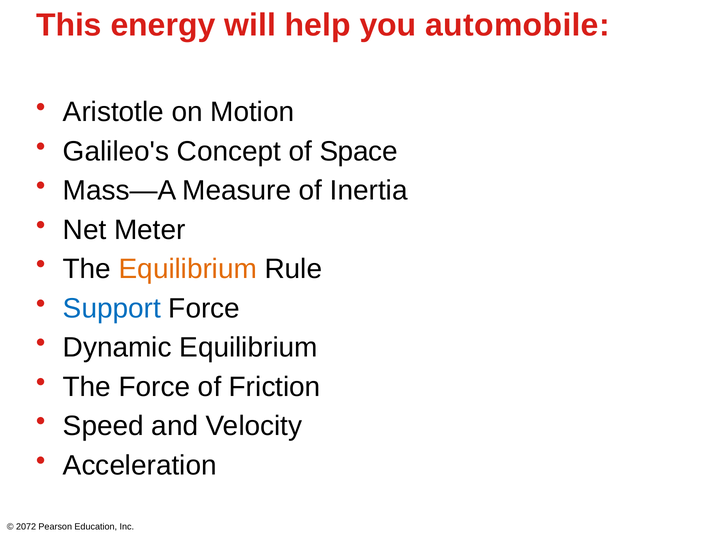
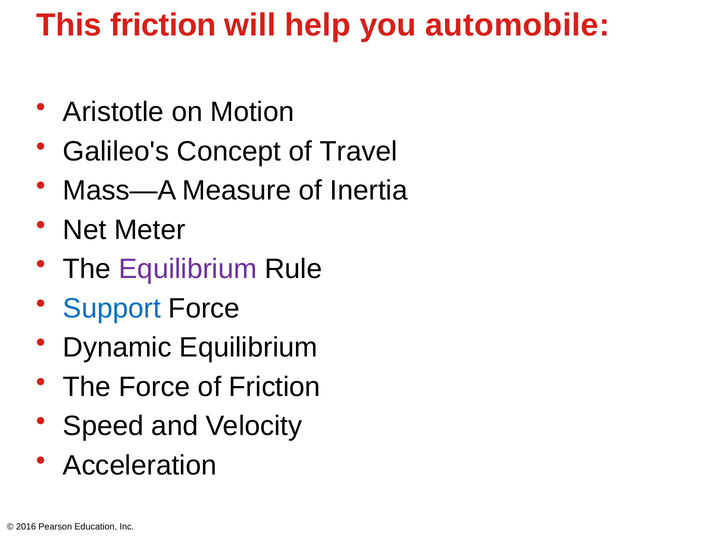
This energy: energy -> friction
Space: Space -> Travel
Equilibrium at (188, 269) colour: orange -> purple
2072: 2072 -> 2016
